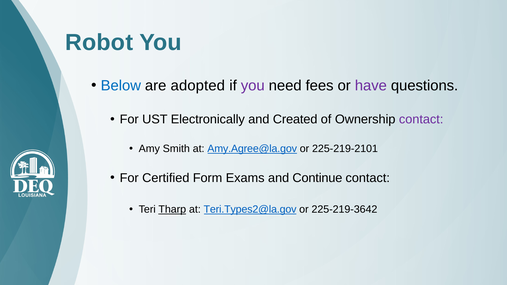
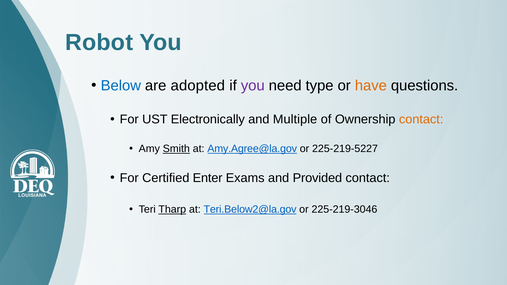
fees: fees -> type
have colour: purple -> orange
Created: Created -> Multiple
contact at (421, 120) colour: purple -> orange
Smith underline: none -> present
225-219-2101: 225-219-2101 -> 225-219-5227
Form: Form -> Enter
Continue: Continue -> Provided
Teri.Types2@la.gov: Teri.Types2@la.gov -> Teri.Below2@la.gov
225-219-3642: 225-219-3642 -> 225-219-3046
